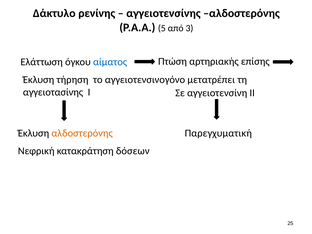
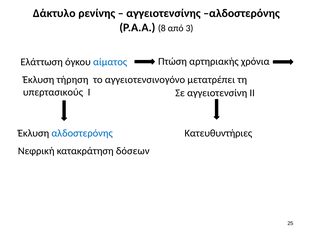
5: 5 -> 8
επίσης: επίσης -> χρόνια
αγγειοτασίνης: αγγειοτασίνης -> υπερτασικούς
αλδοστερόνης at (82, 133) colour: orange -> blue
Παρεγχυματική: Παρεγχυματική -> Κατευθυντήριες
